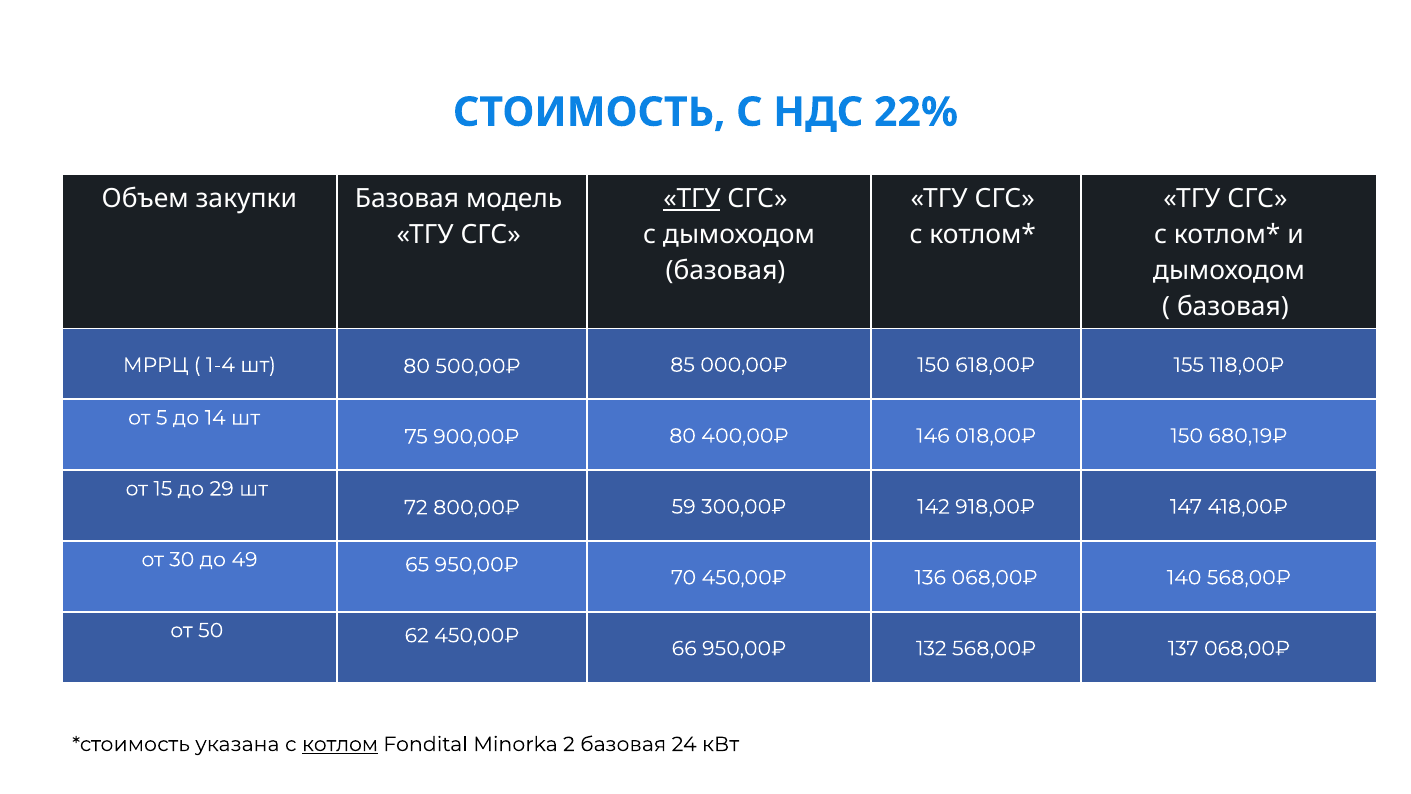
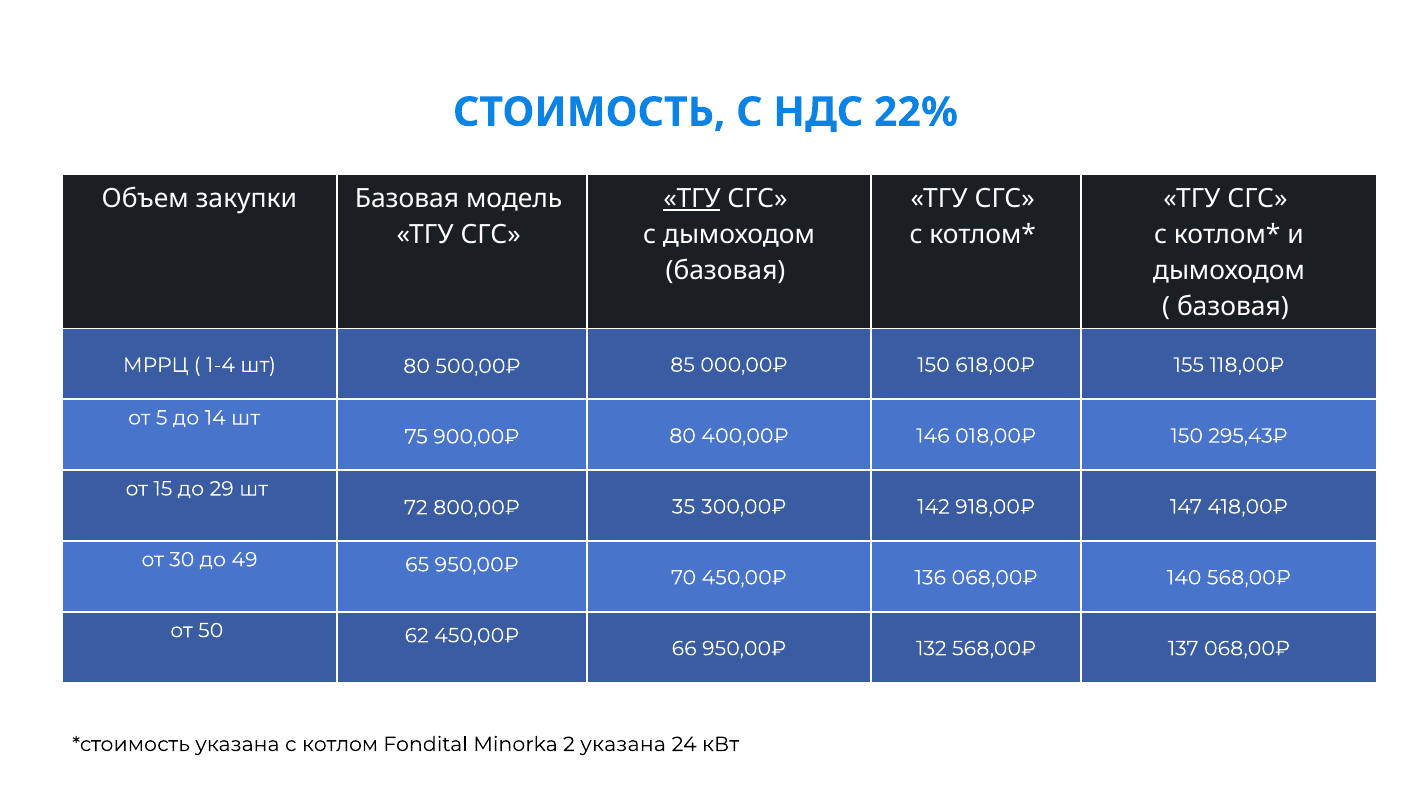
680,19₽: 680,19₽ -> 295,43₽
59: 59 -> 35
котлом underline: present -> none
2 базовая: базовая -> указана
